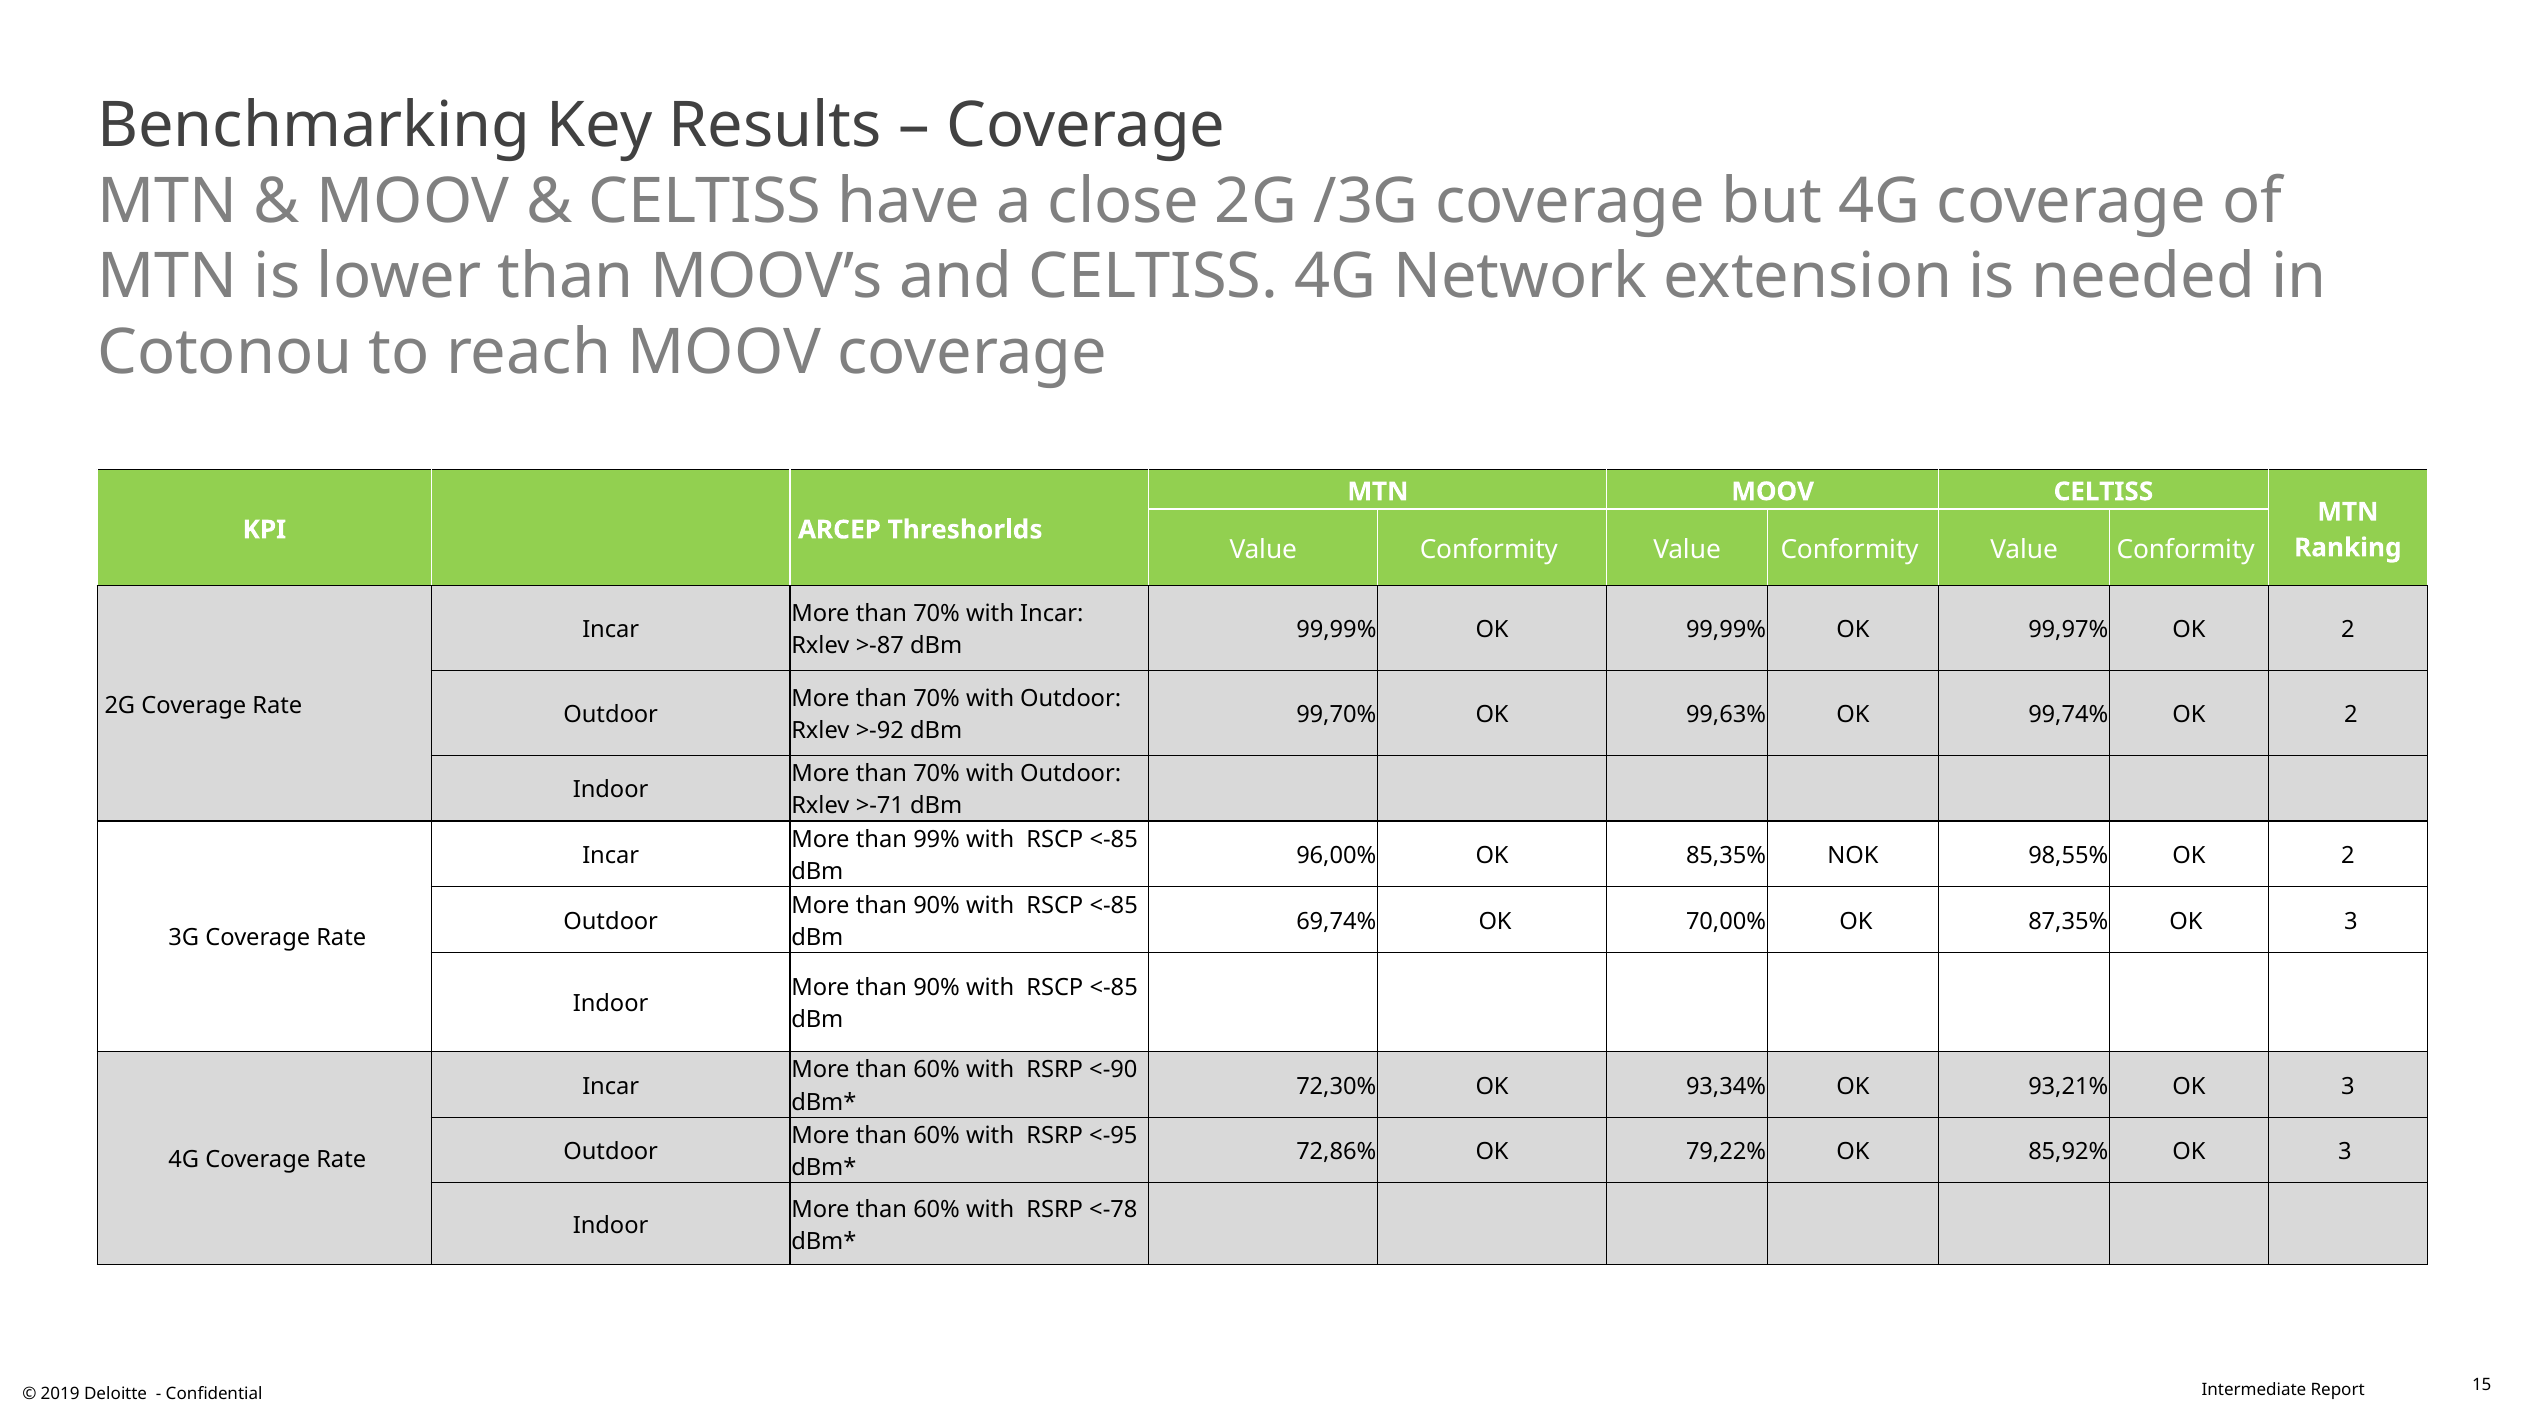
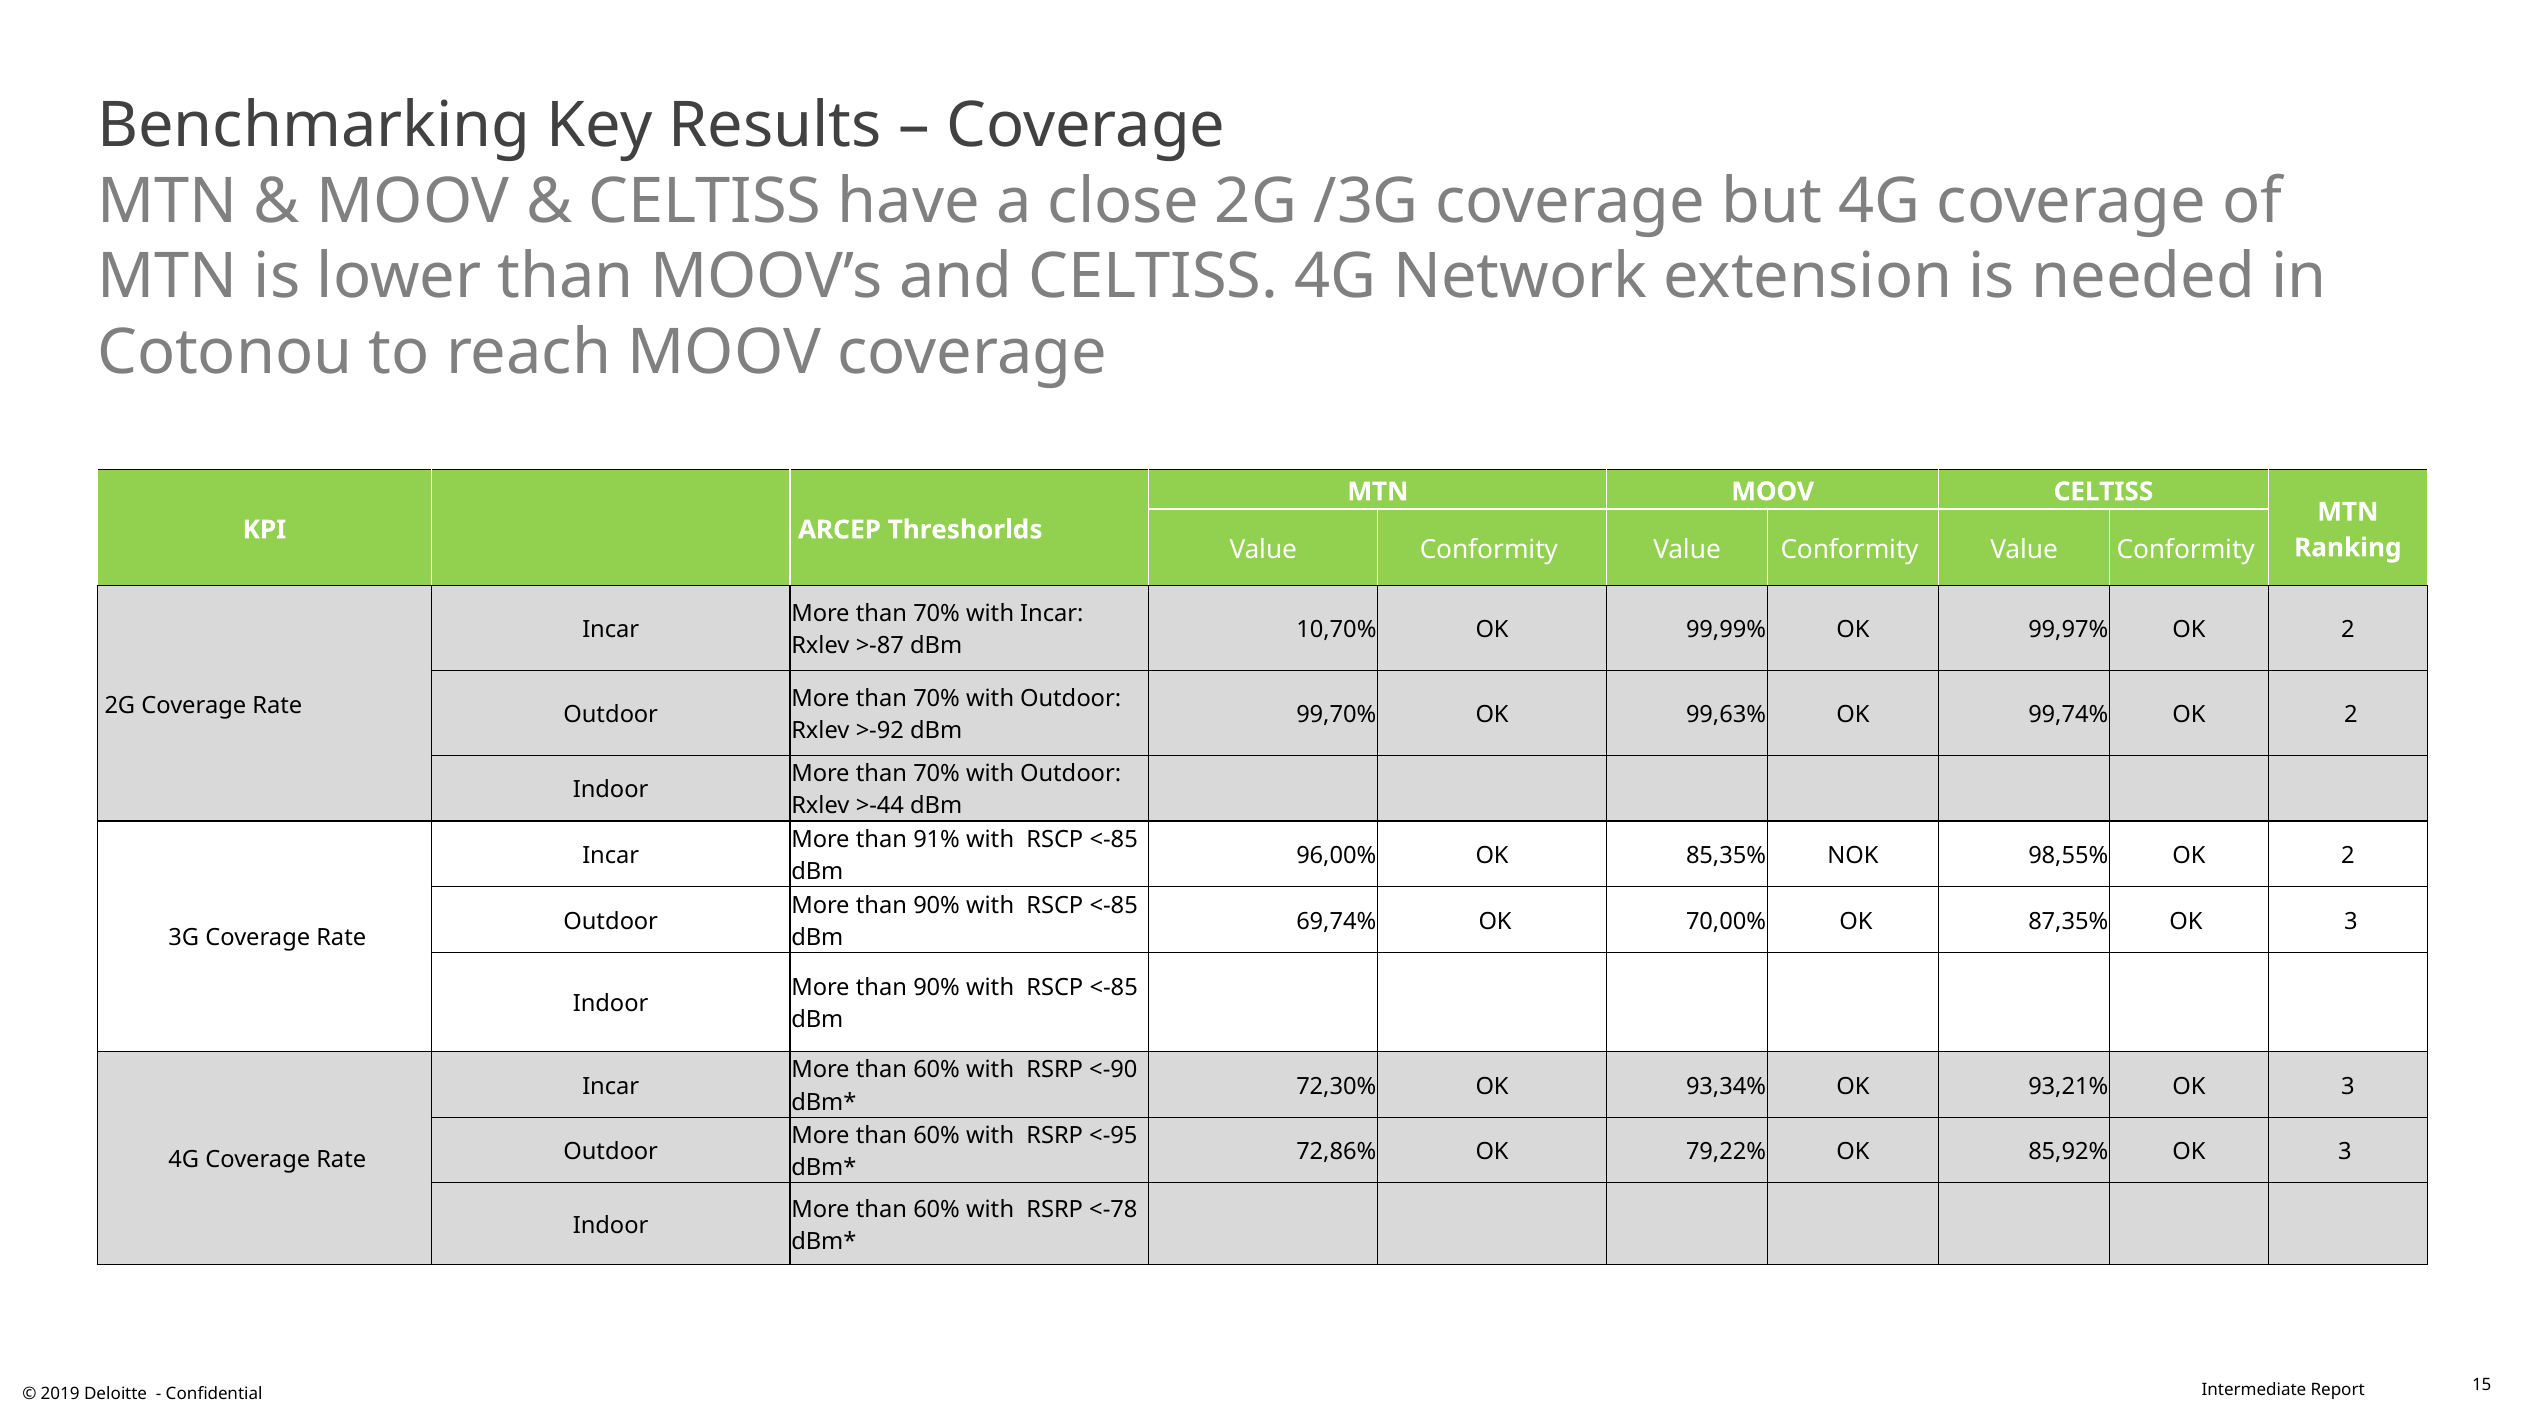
99,99% at (1336, 630): 99,99% -> 10,70%
>-71: >-71 -> >-44
99%: 99% -> 91%
